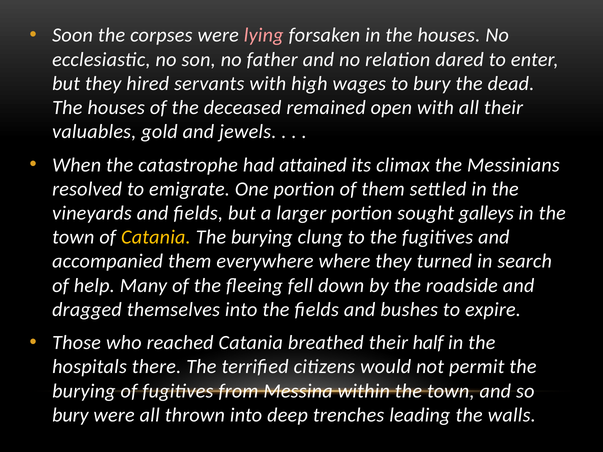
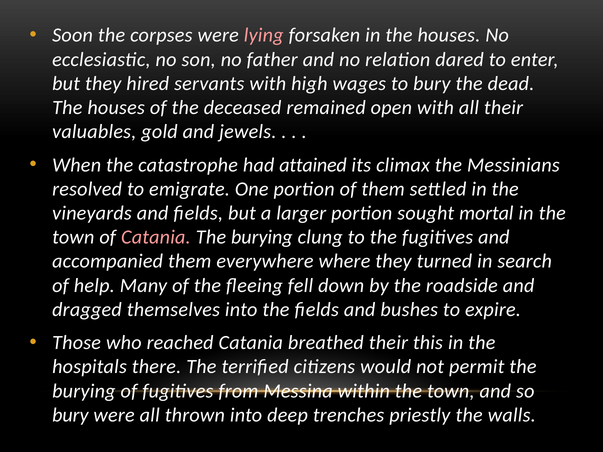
galleys: galleys -> mortal
Catania at (156, 237) colour: yellow -> pink
half: half -> this
leading: leading -> priestly
